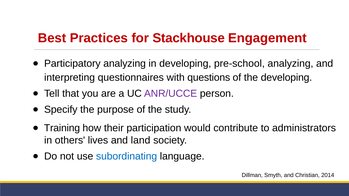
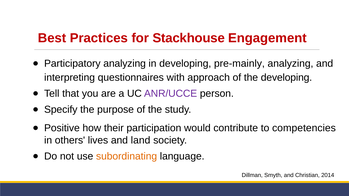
pre-school: pre-school -> pre-mainly
questions: questions -> approach
Training: Training -> Positive
administrators: administrators -> competencies
subordinating colour: blue -> orange
